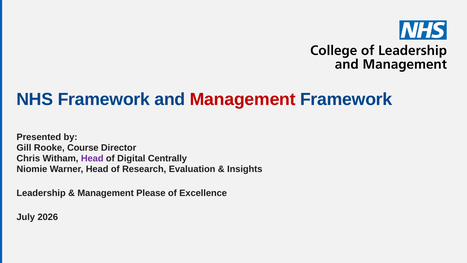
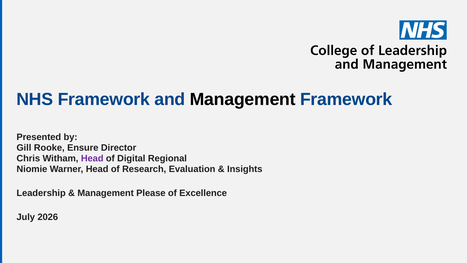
Management at (243, 99) colour: red -> black
Course: Course -> Ensure
Centrally: Centrally -> Regional
